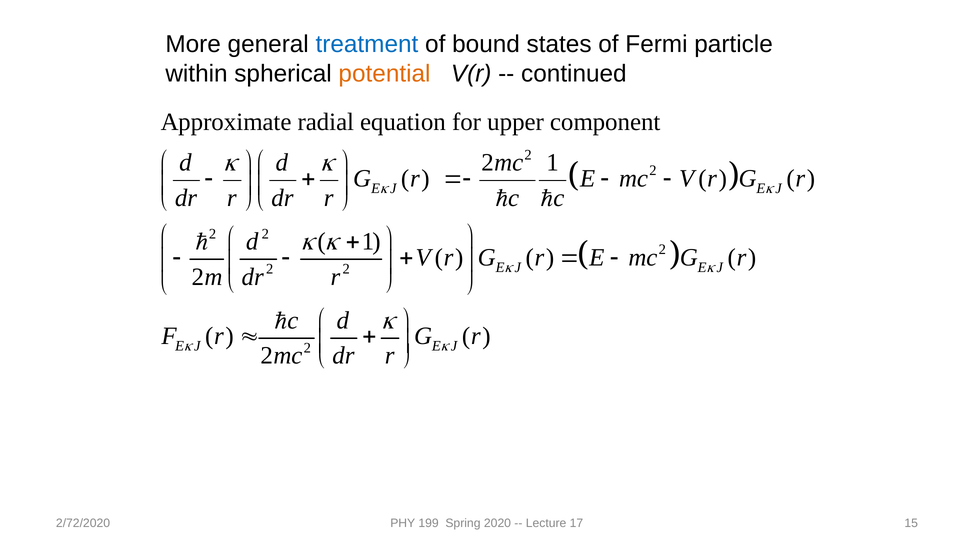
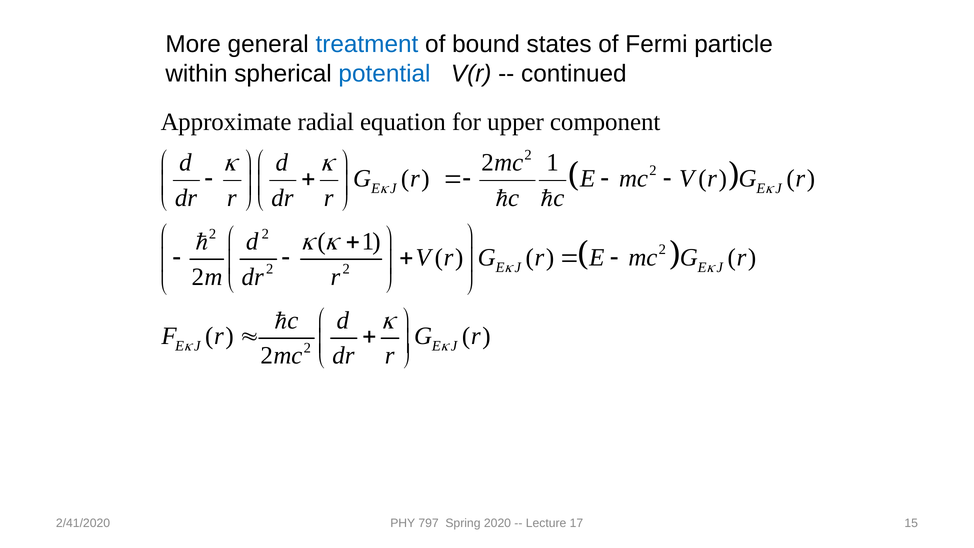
potential colour: orange -> blue
2/72/2020: 2/72/2020 -> 2/41/2020
199: 199 -> 797
